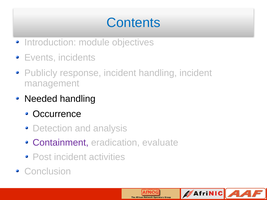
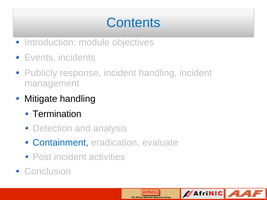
Needed: Needed -> Mitigate
Occurrence: Occurrence -> Termination
Containment colour: purple -> blue
